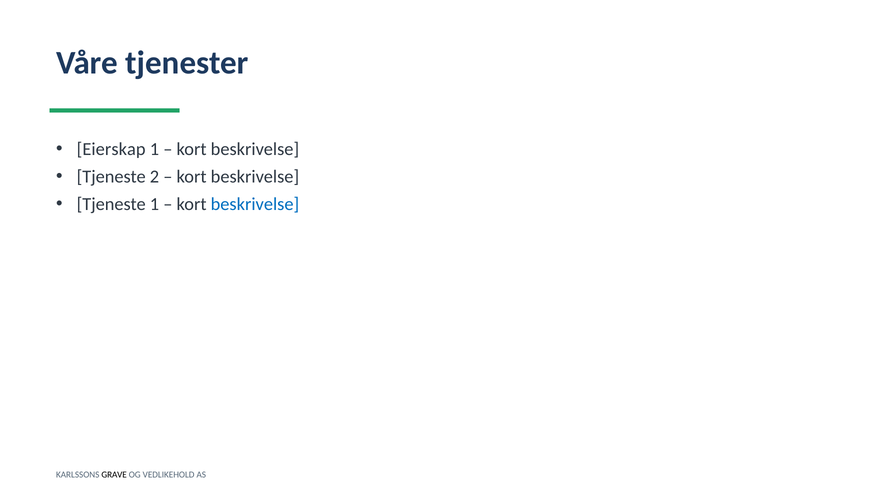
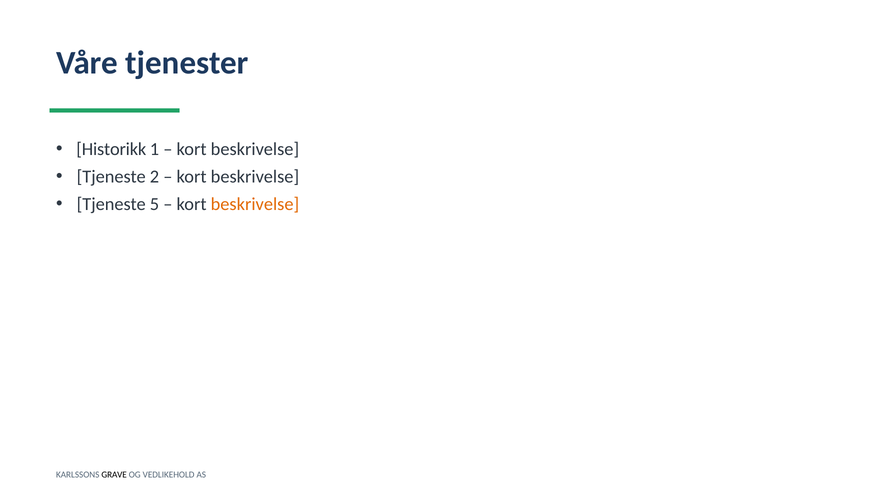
Eierskap: Eierskap -> Historikk
Tjeneste 1: 1 -> 5
beskrivelse at (255, 204) colour: blue -> orange
